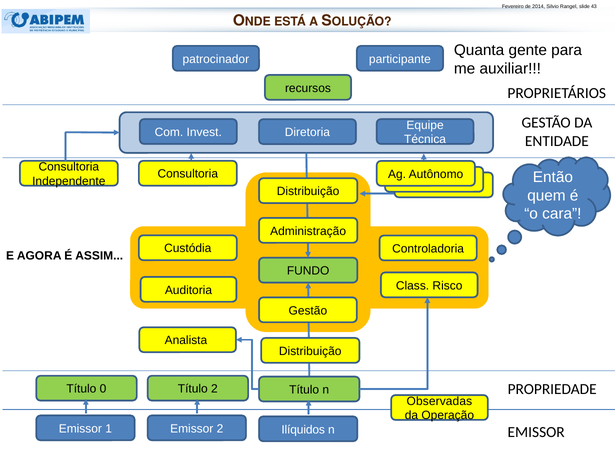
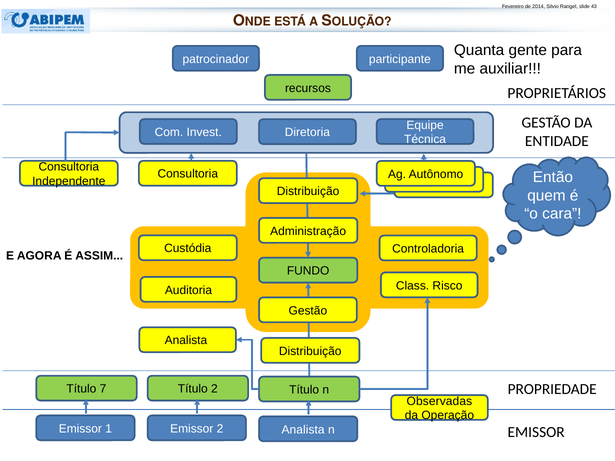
0: 0 -> 7
Ilíquidos at (303, 430): Ilíquidos -> Analista
